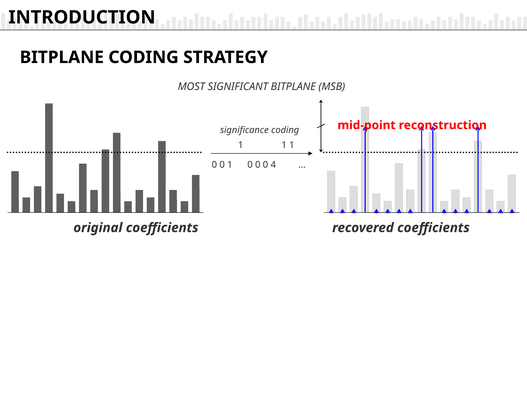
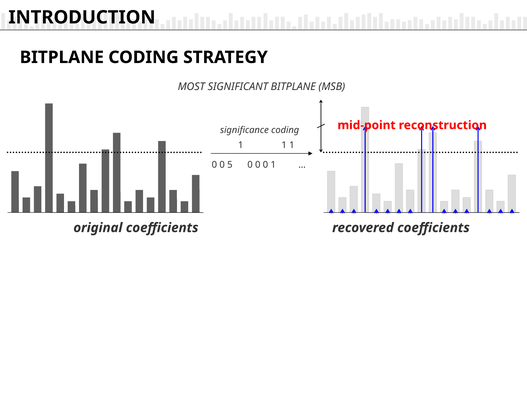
0 1: 1 -> 5
0 4: 4 -> 1
